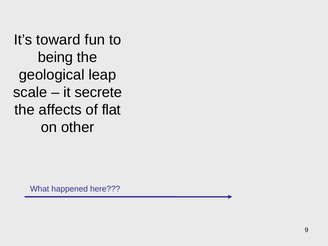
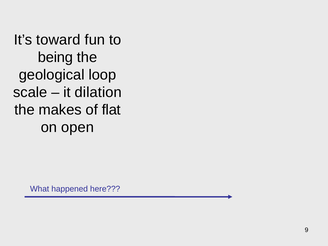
leap: leap -> loop
secrete: secrete -> dilation
affects: affects -> makes
other: other -> open
